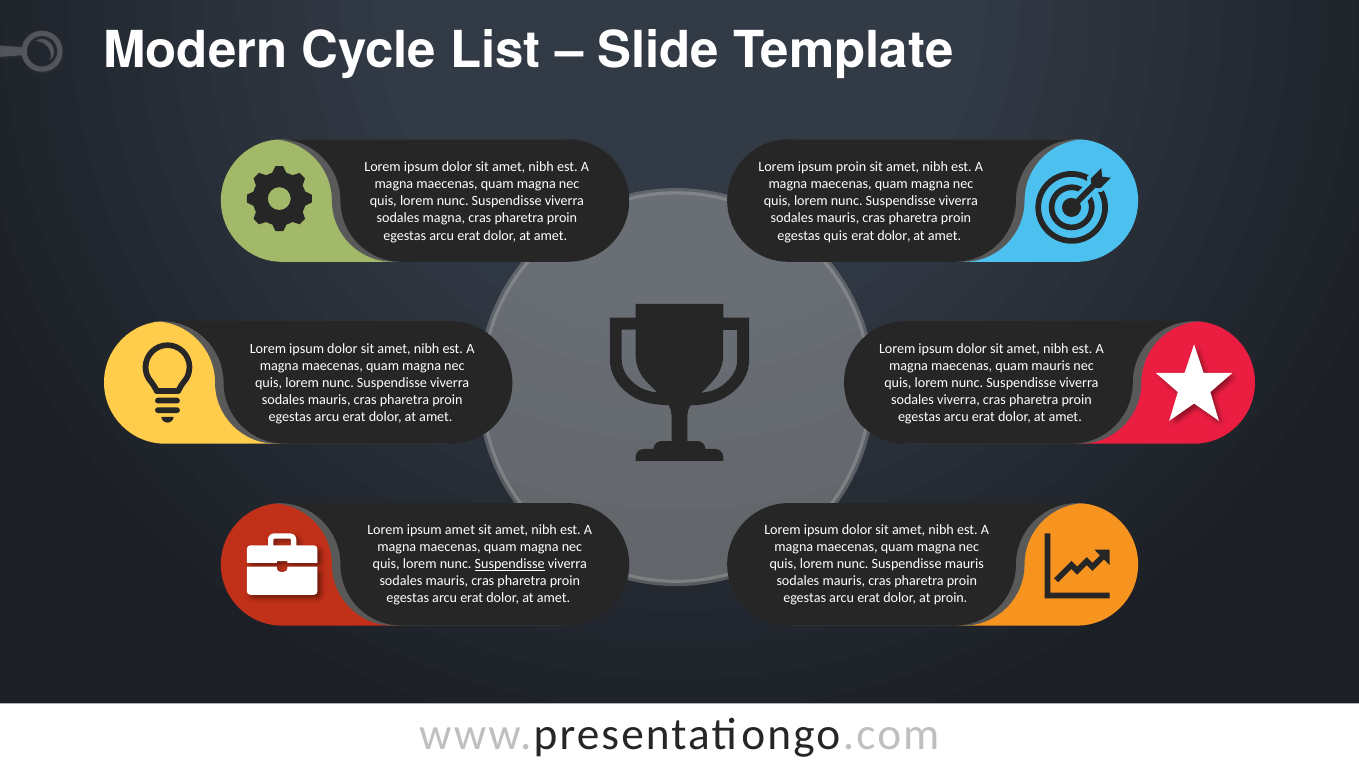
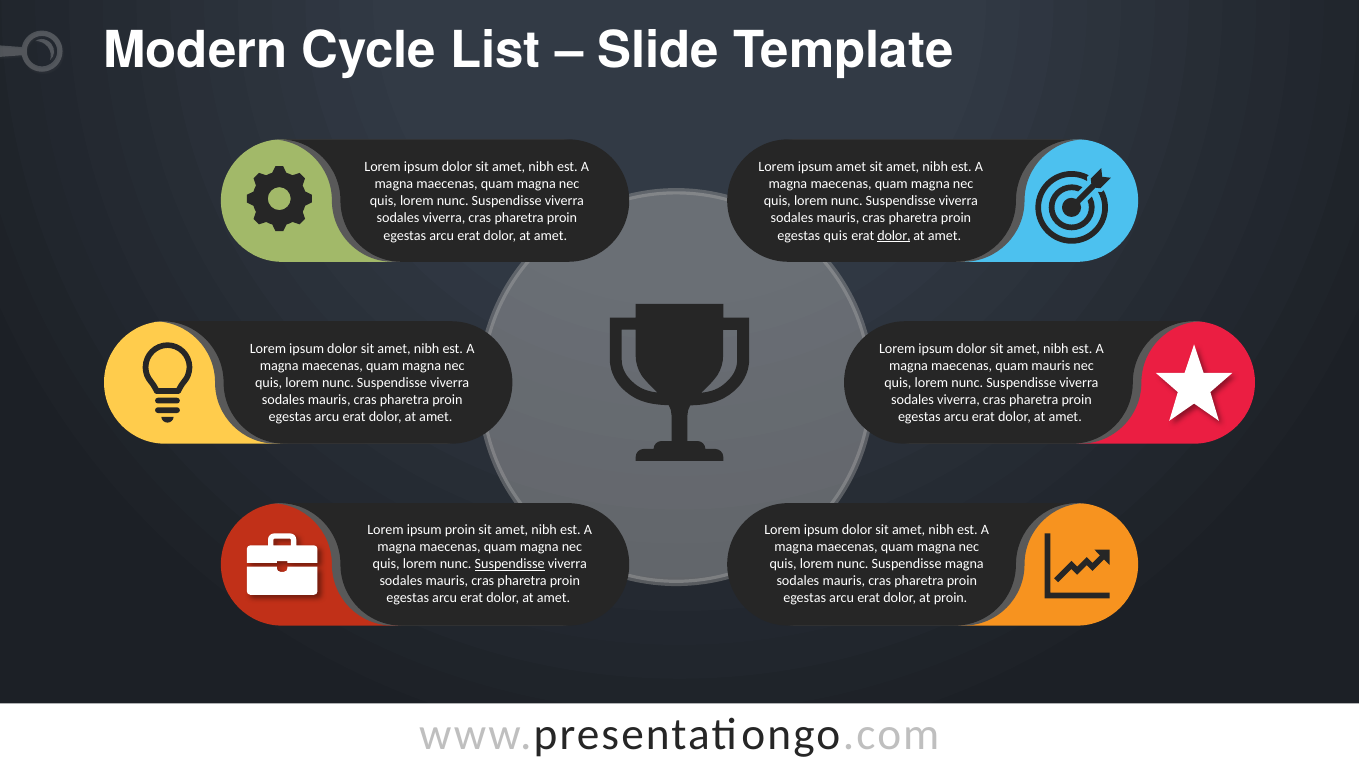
ipsum proin: proin -> amet
magna at (444, 218): magna -> viverra
dolor at (894, 235) underline: none -> present
ipsum amet: amet -> proin
Suspendisse mauris: mauris -> magna
